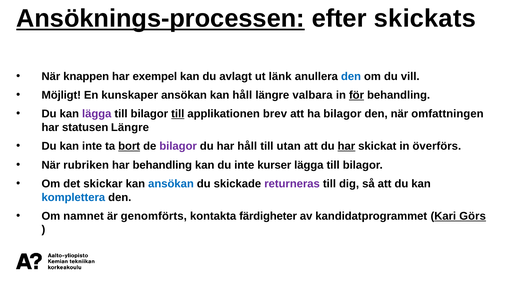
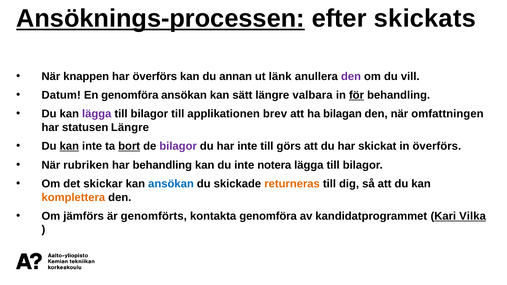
har exempel: exempel -> överförs
avlagt: avlagt -> annan
den at (351, 76) colour: blue -> purple
Möjligt: Möjligt -> Datum
En kunskaper: kunskaper -> genomföra
kan håll: håll -> sätt
till at (178, 114) underline: present -> none
ha bilagor: bilagor -> bilagan
kan at (69, 146) underline: none -> present
har håll: håll -> inte
utan: utan -> görs
har at (346, 146) underline: present -> none
kurser: kurser -> notera
returneras colour: purple -> orange
komplettera colour: blue -> orange
namnet: namnet -> jämförs
kontakta färdigheter: färdigheter -> genomföra
Görs: Görs -> Vilka
